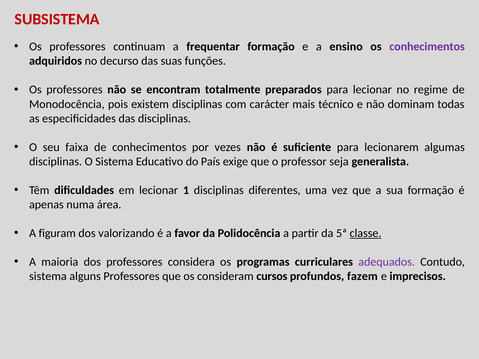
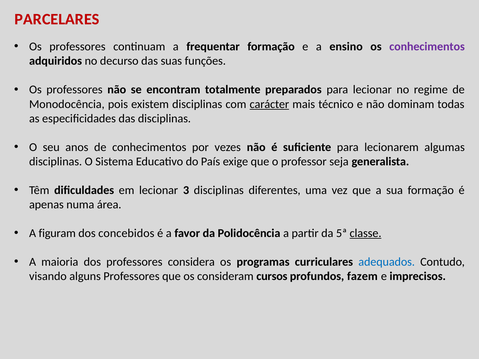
SUBSISTEMA: SUBSISTEMA -> PARCELARES
carácter underline: none -> present
faixa: faixa -> anos
1: 1 -> 3
valorizando: valorizando -> concebidos
adequados colour: purple -> blue
sistema at (48, 277): sistema -> visando
